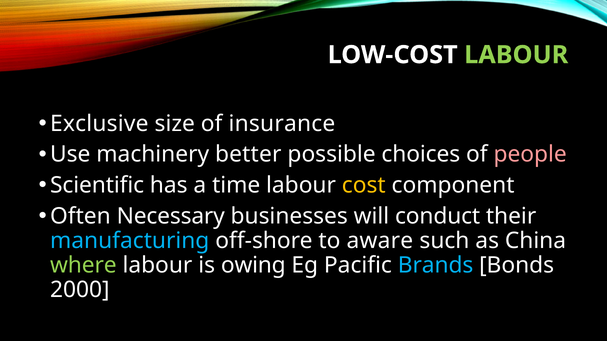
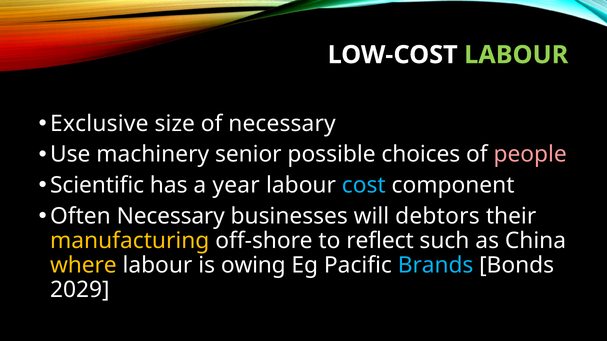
of insurance: insurance -> necessary
better: better -> senior
time: time -> year
cost colour: yellow -> light blue
conduct: conduct -> debtors
manufacturing colour: light blue -> yellow
aware: aware -> reflect
where colour: light green -> yellow
2000: 2000 -> 2029
